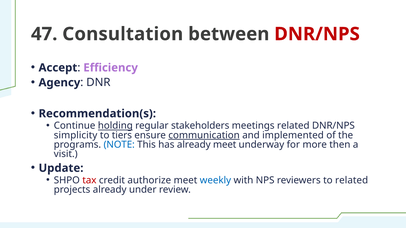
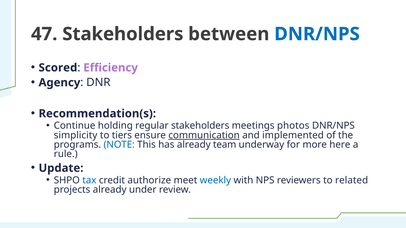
47 Consultation: Consultation -> Stakeholders
DNR/NPS at (317, 34) colour: red -> blue
Accept: Accept -> Scored
holding underline: present -> none
meetings related: related -> photos
already meet: meet -> team
then: then -> here
visit: visit -> rule
tax colour: red -> blue
